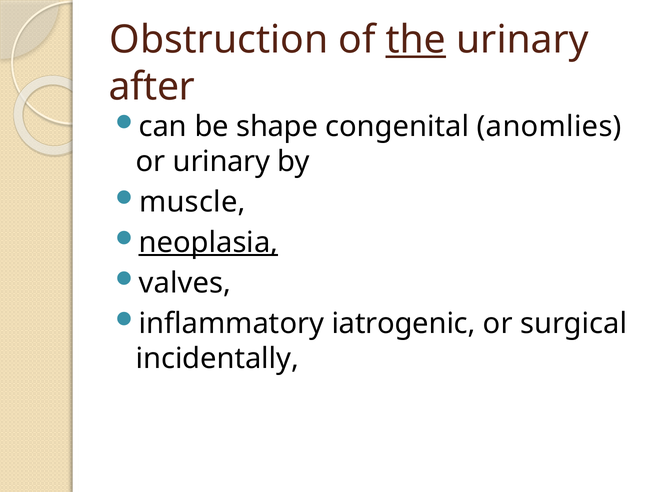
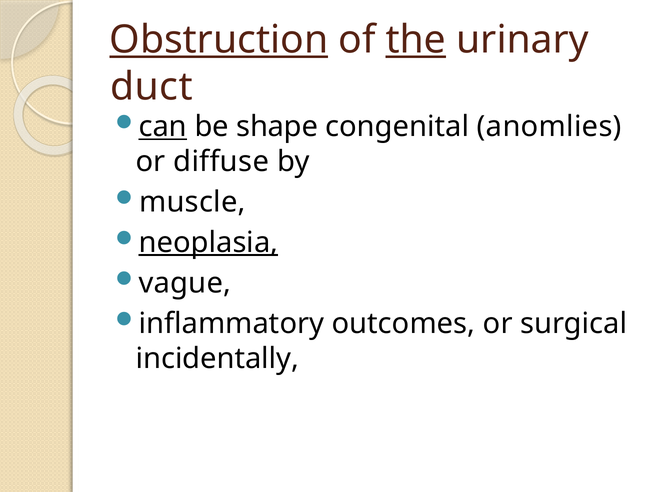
Obstruction underline: none -> present
after: after -> duct
can underline: none -> present
or urinary: urinary -> diffuse
valves: valves -> vague
iatrogenic: iatrogenic -> outcomes
